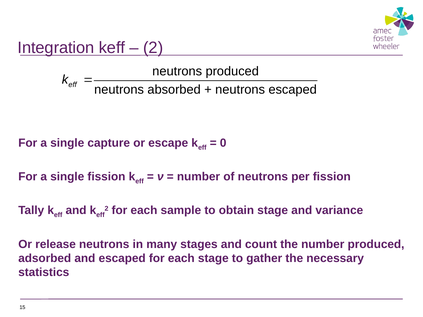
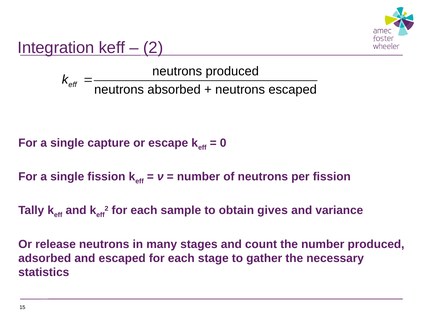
obtain stage: stage -> gives
